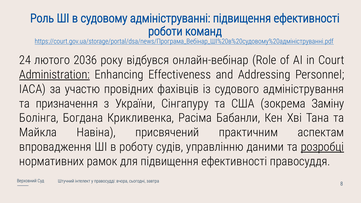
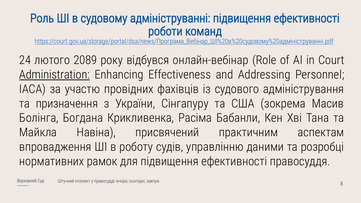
2036: 2036 -> 2089
Заміну: Заміну -> Масив
розробці underline: present -> none
